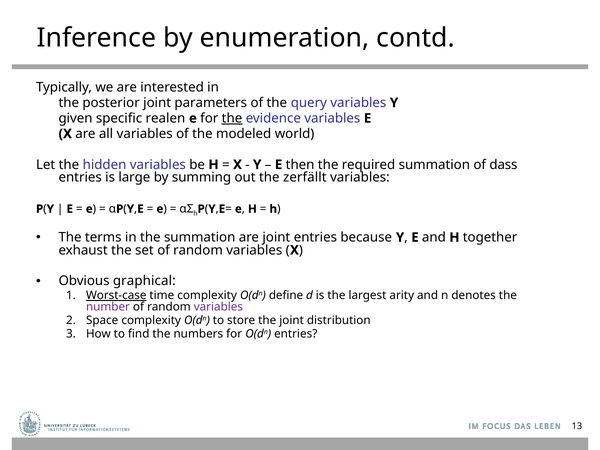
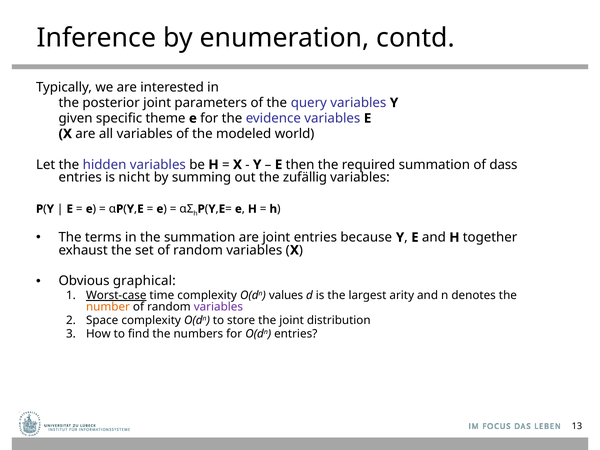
realen: realen -> theme
the at (232, 118) underline: present -> none
large: large -> nicht
zerfällt: zerfällt -> zufällig
define: define -> values
number colour: purple -> orange
